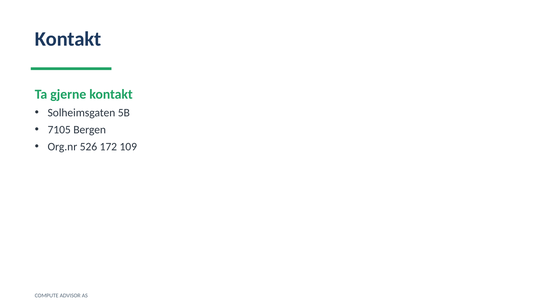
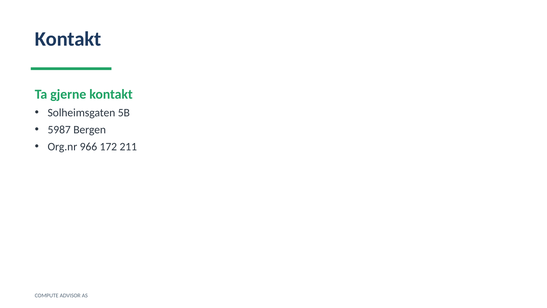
7105: 7105 -> 5987
526: 526 -> 966
109: 109 -> 211
